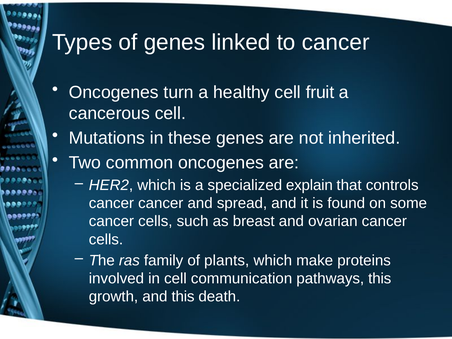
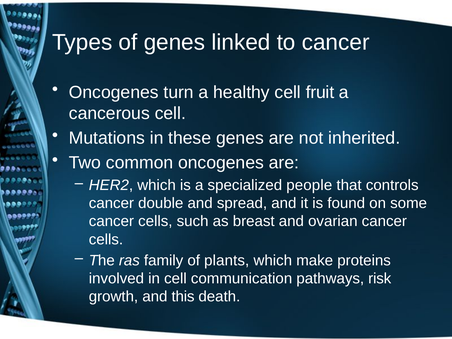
explain: explain -> people
cancer cancer: cancer -> double
pathways this: this -> risk
